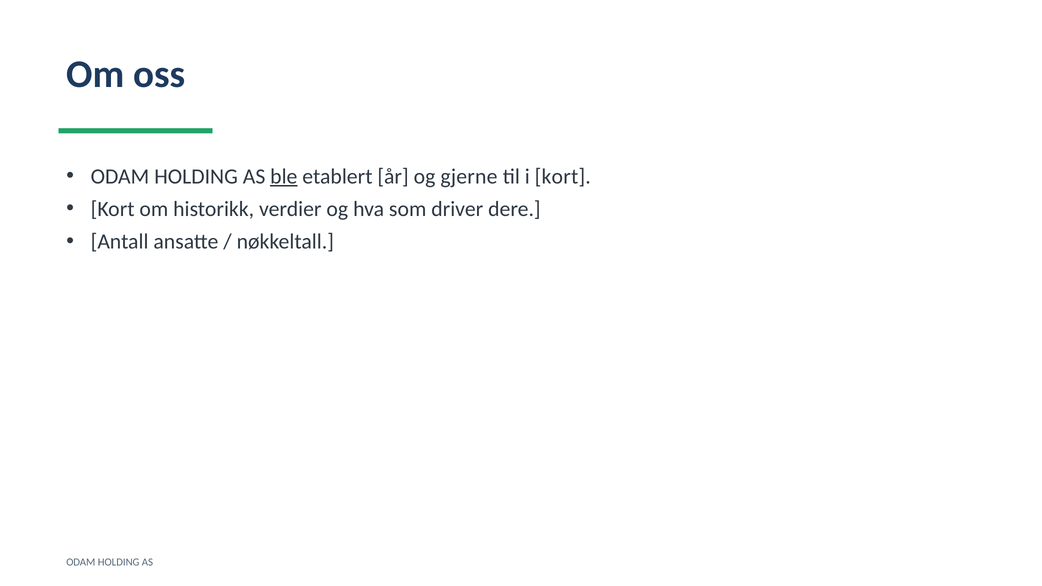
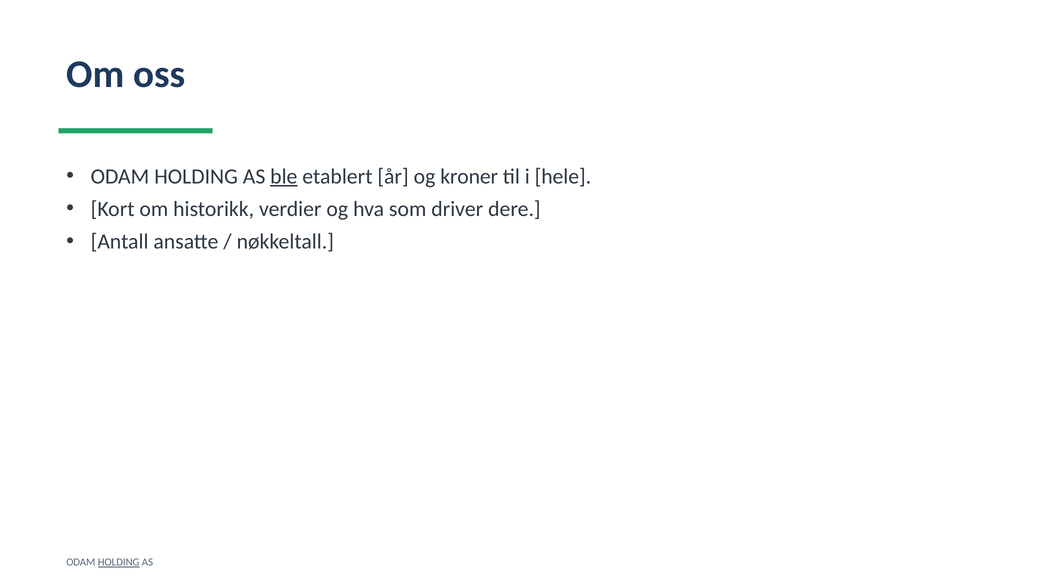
gjerne: gjerne -> kroner
i kort: kort -> hele
HOLDING at (119, 562) underline: none -> present
